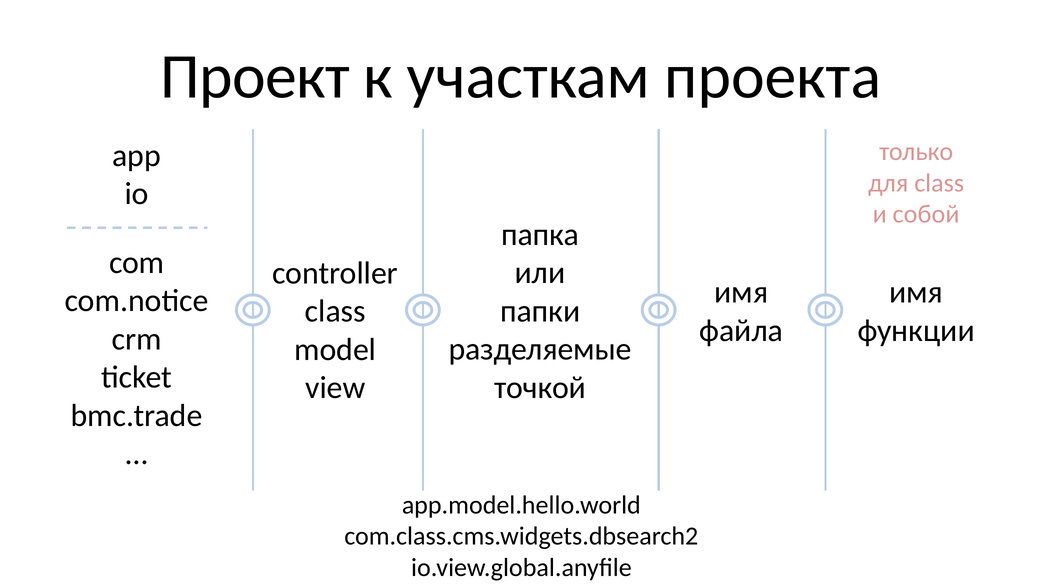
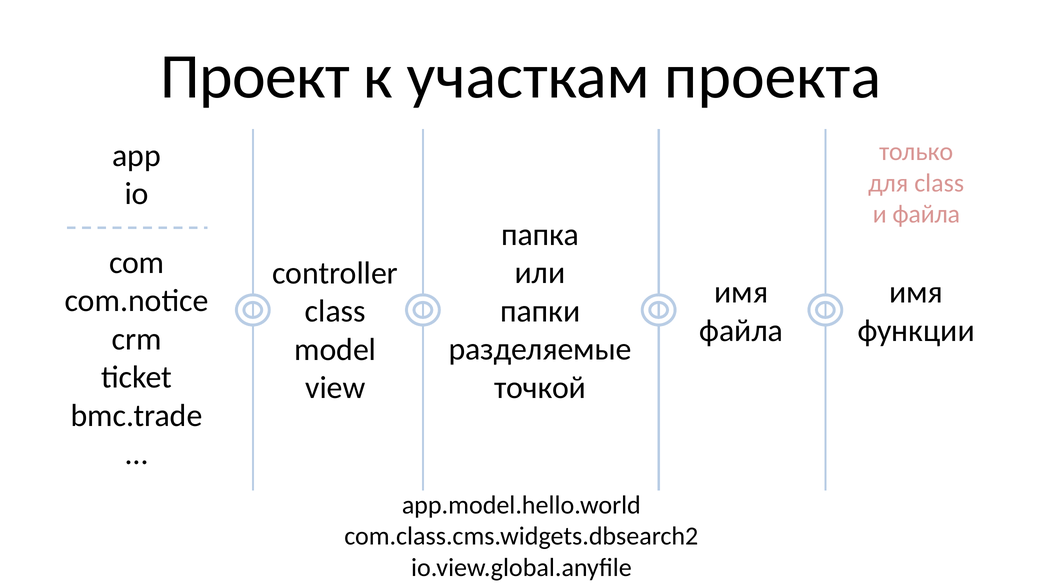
и собой: собой -> файла
